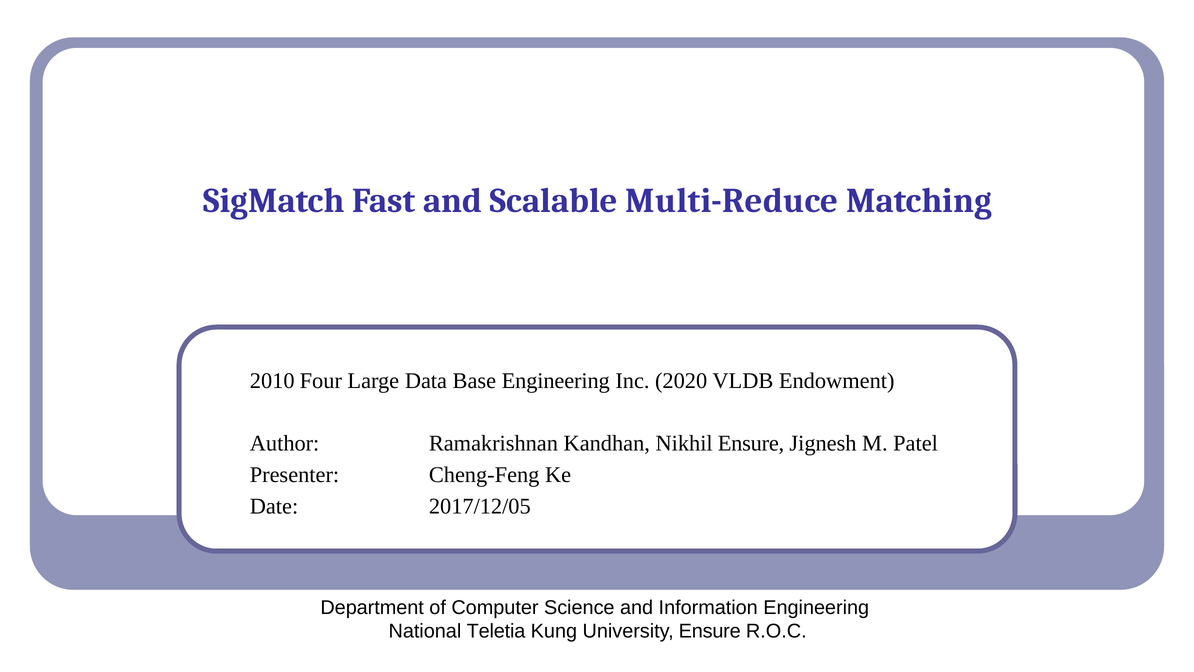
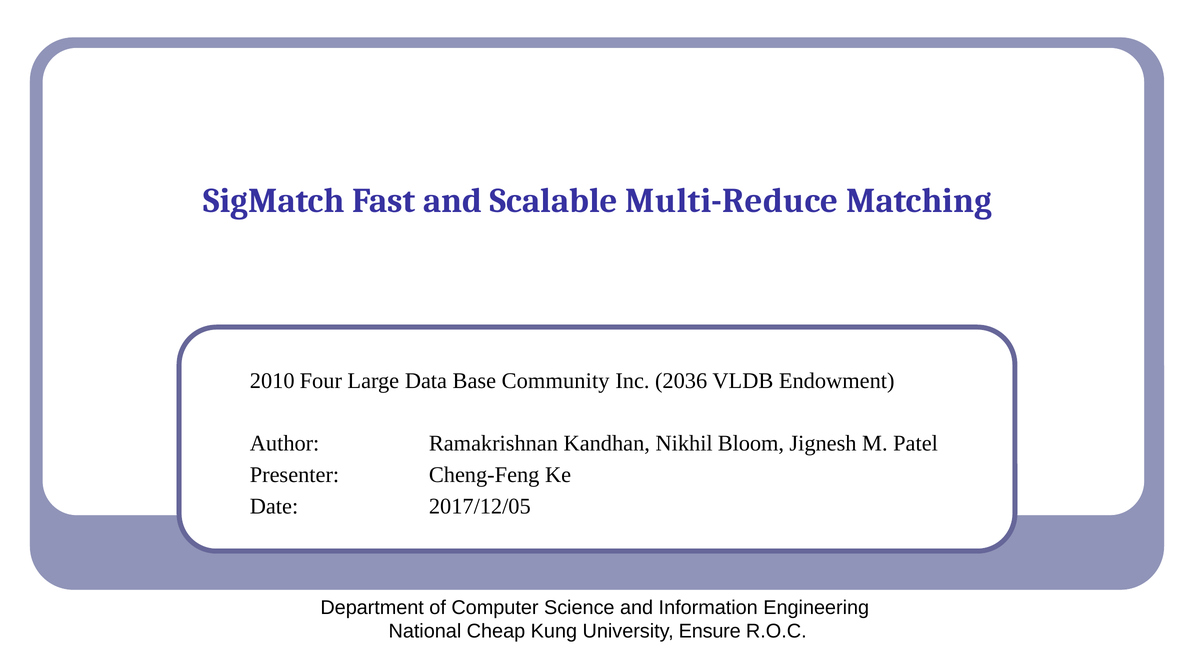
Base Engineering: Engineering -> Community
2020: 2020 -> 2036
Nikhil Ensure: Ensure -> Bloom
Teletia: Teletia -> Cheap
